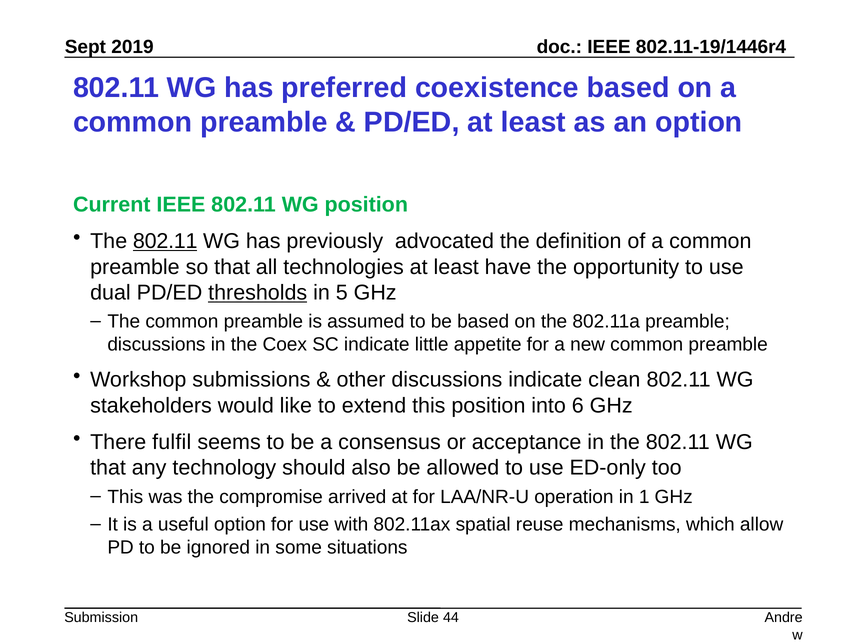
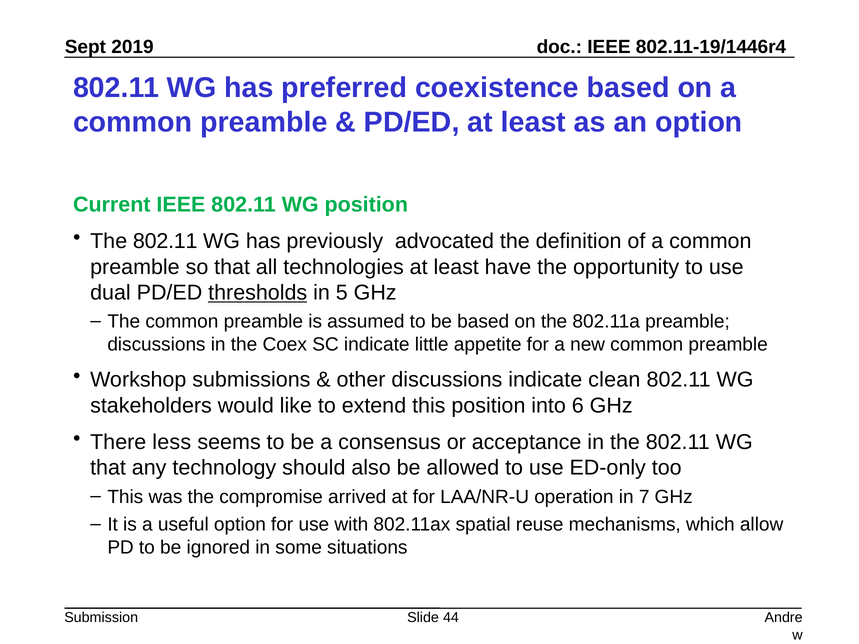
802.11 at (165, 241) underline: present -> none
fulfil: fulfil -> less
1: 1 -> 7
